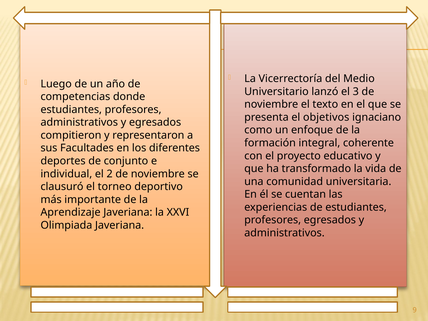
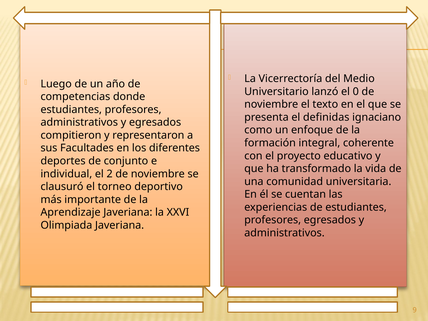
3: 3 -> 0
objetivos: objetivos -> definidas
